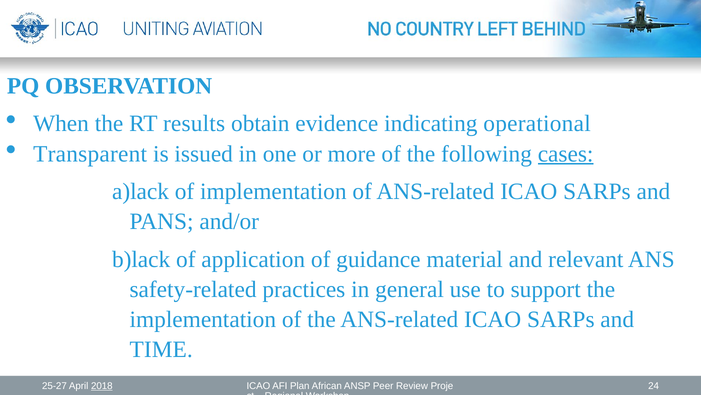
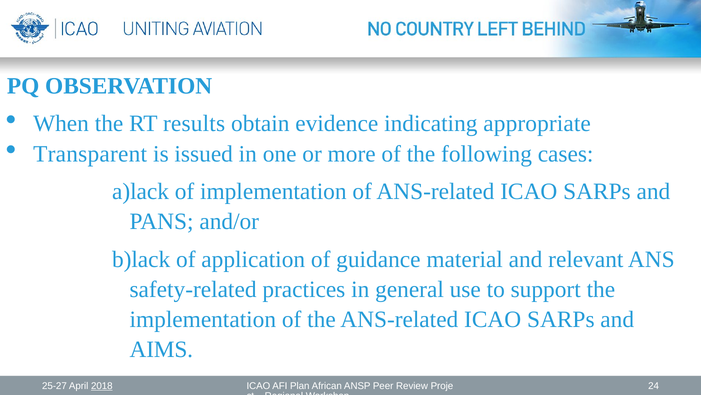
operational: operational -> appropriate
cases underline: present -> none
TIME: TIME -> AIMS
